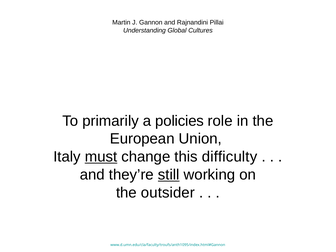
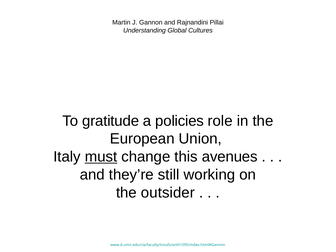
primarily: primarily -> gratitude
difficulty: difficulty -> avenues
still underline: present -> none
